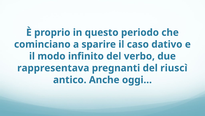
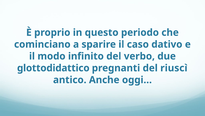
rappresentava: rappresentava -> glottodidattico
